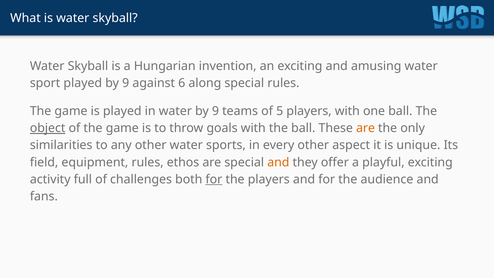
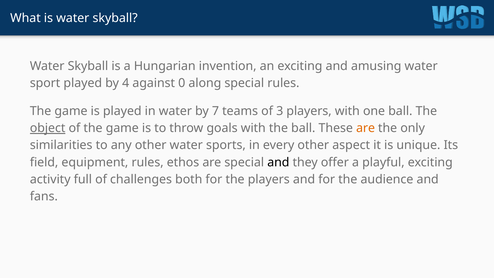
played by 9: 9 -> 4
6: 6 -> 0
water by 9: 9 -> 7
5: 5 -> 3
and at (278, 162) colour: orange -> black
for at (214, 179) underline: present -> none
